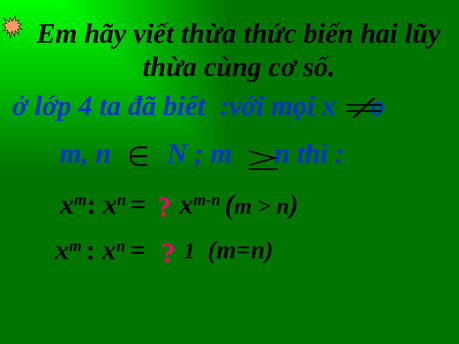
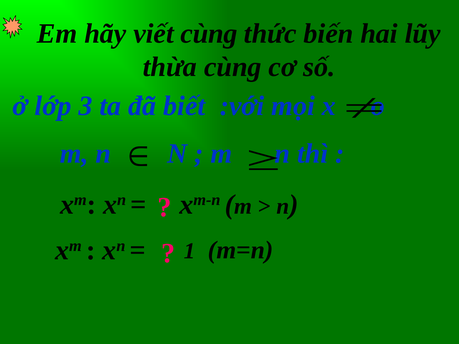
viết thừa: thừa -> cùng
4: 4 -> 3
